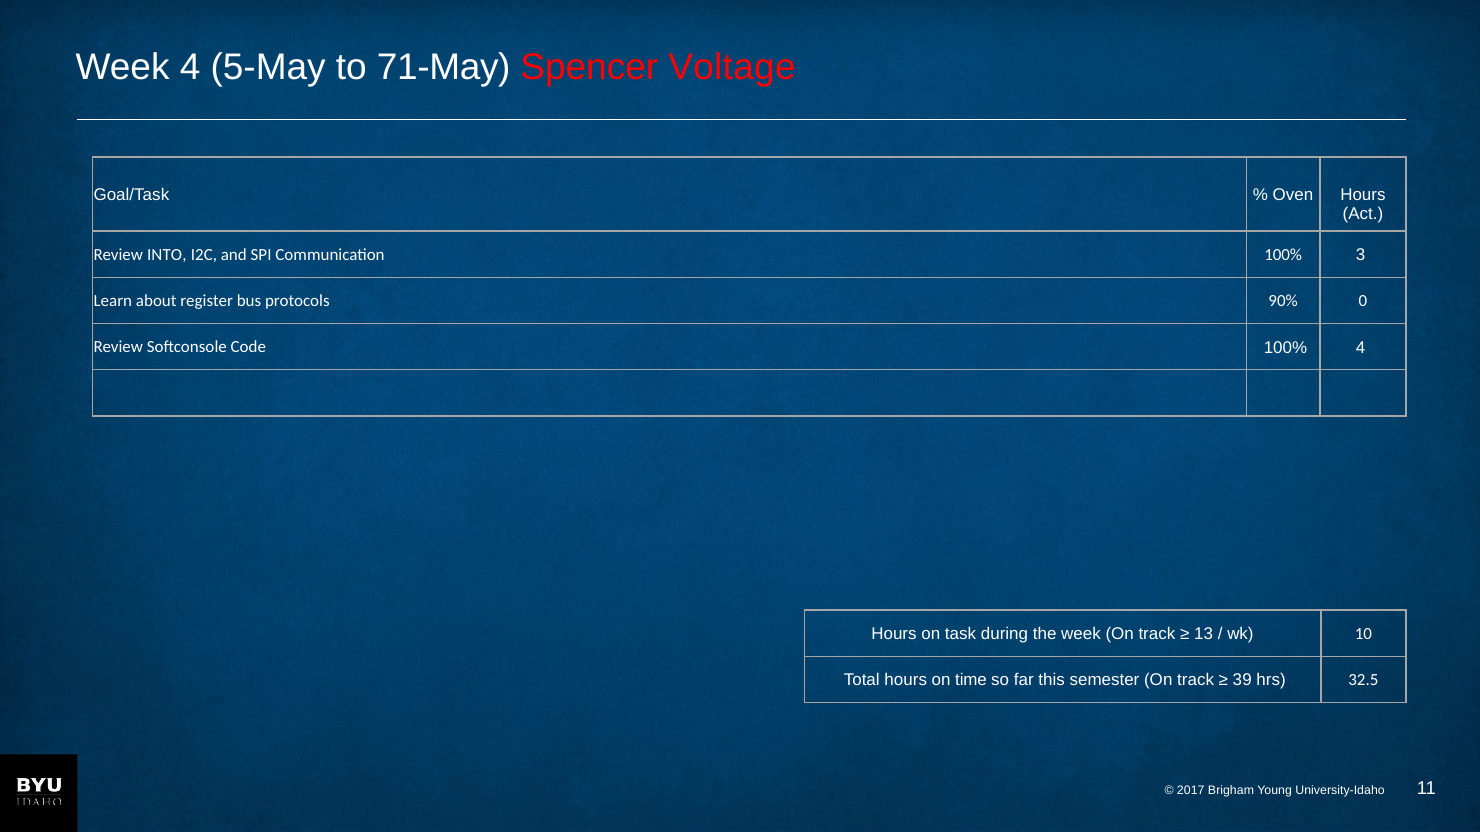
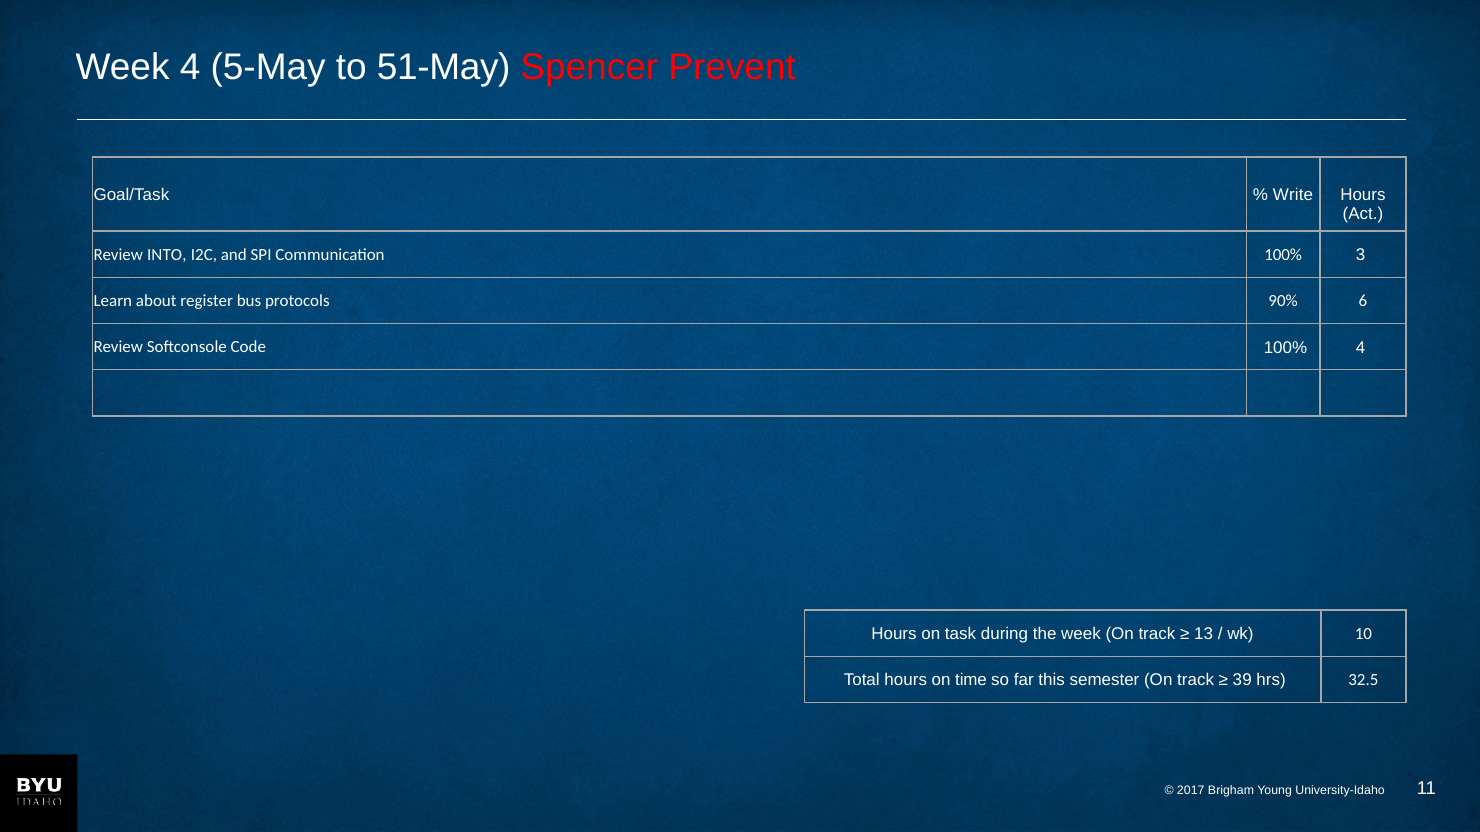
71-May: 71-May -> 51-May
Voltage: Voltage -> Prevent
Oven: Oven -> Write
0: 0 -> 6
